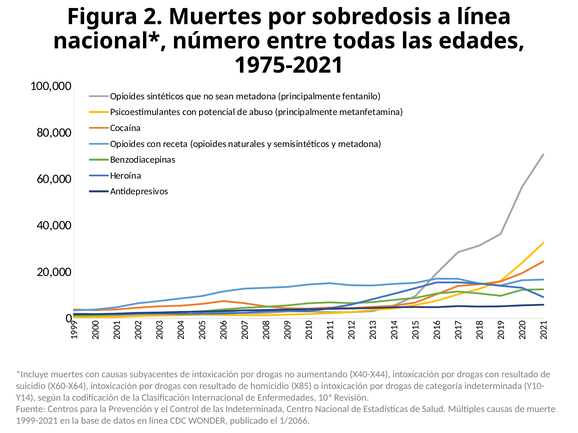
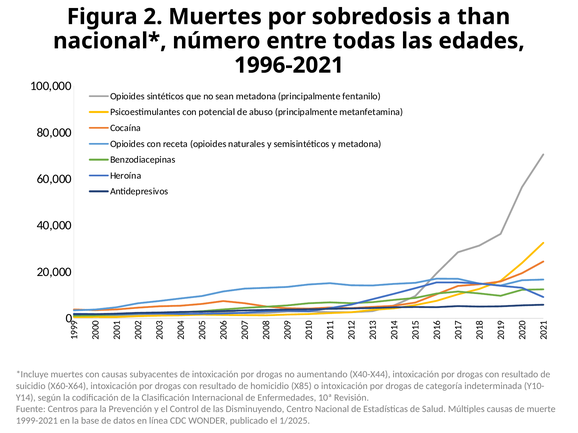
a línea: línea -> than
1975-2021: 1975-2021 -> 1996-2021
las Indeterminada: Indeterminada -> Disminuyendo
1/2066: 1/2066 -> 1/2025
